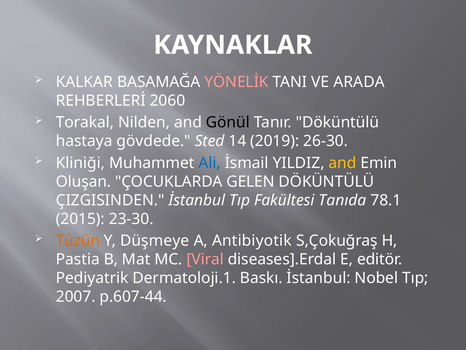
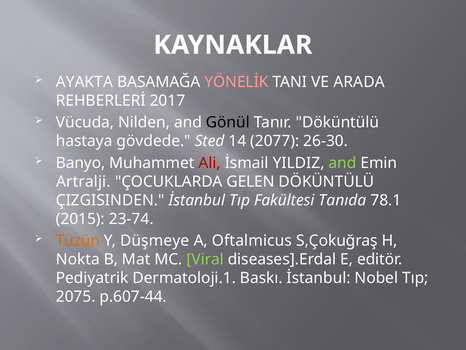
KALKAR: KALKAR -> AYAKTA
2060: 2060 -> 2017
Torakal: Torakal -> Vücuda
2019: 2019 -> 2077
Kliniği: Kliniği -> Banyo
Ali colour: blue -> red
and at (342, 163) colour: yellow -> light green
Oluşan: Oluşan -> Artralji
23-30: 23-30 -> 23-74
Antibiyotik: Antibiyotik -> Oftalmicus
Pastia: Pastia -> Nokta
Viral colour: pink -> light green
2007: 2007 -> 2075
